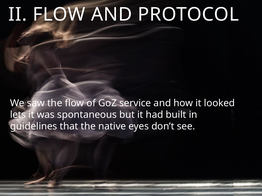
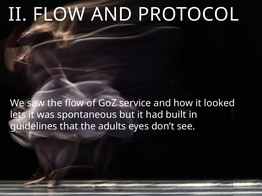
native: native -> adults
